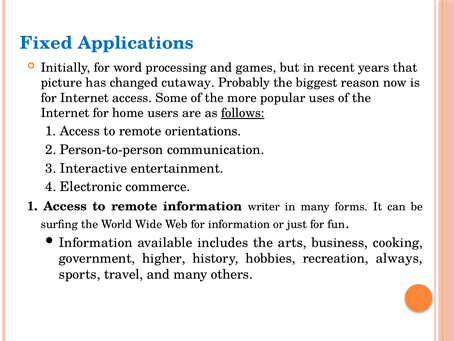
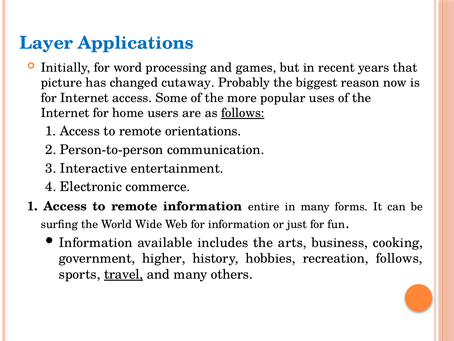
Fixed: Fixed -> Layer
writer: writer -> entire
recreation always: always -> follows
travel underline: none -> present
